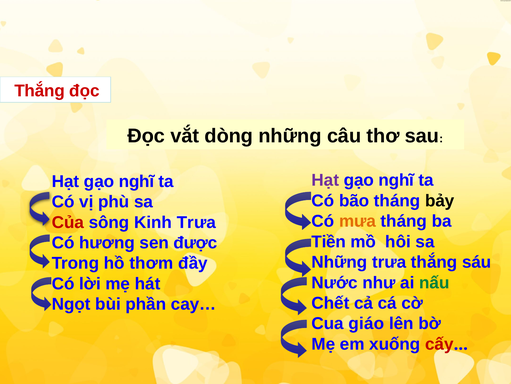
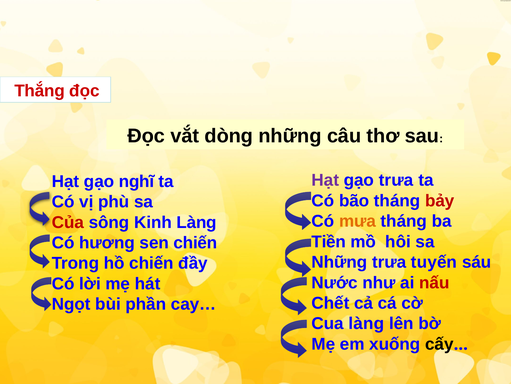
nghĩ at (396, 180): nghĩ -> trưa
bảy colour: black -> red
Kinh Trưa: Trưa -> Làng
sen được: được -> chiến
trưa thắng: thắng -> tuyến
hồ thơm: thơm -> chiến
nấu colour: green -> red
Cua giáo: giáo -> làng
cấy colour: red -> black
